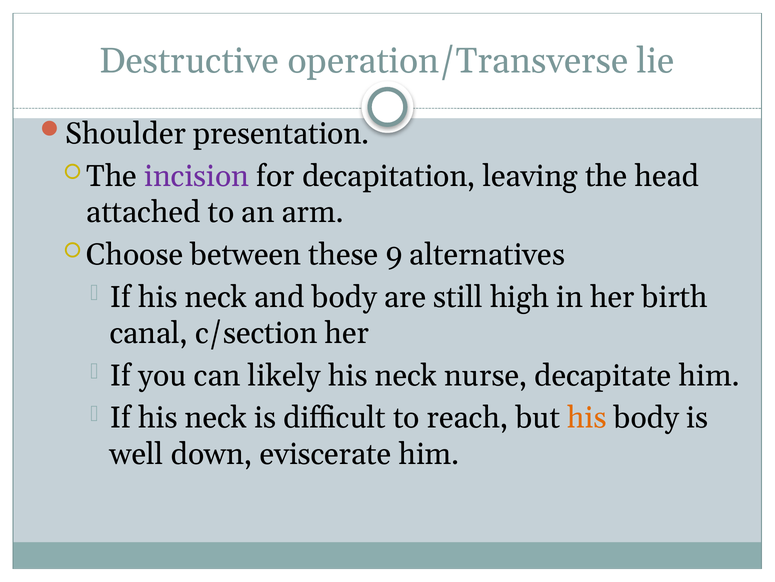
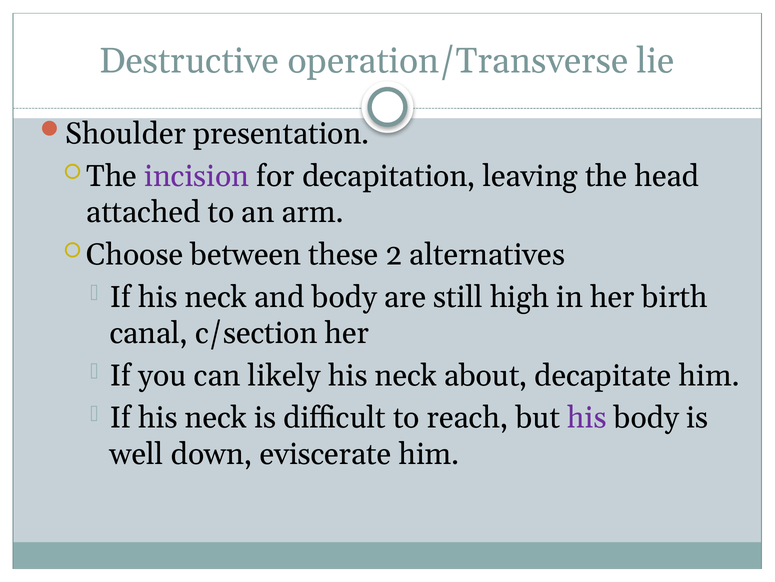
9: 9 -> 2
nurse: nurse -> about
his at (587, 417) colour: orange -> purple
